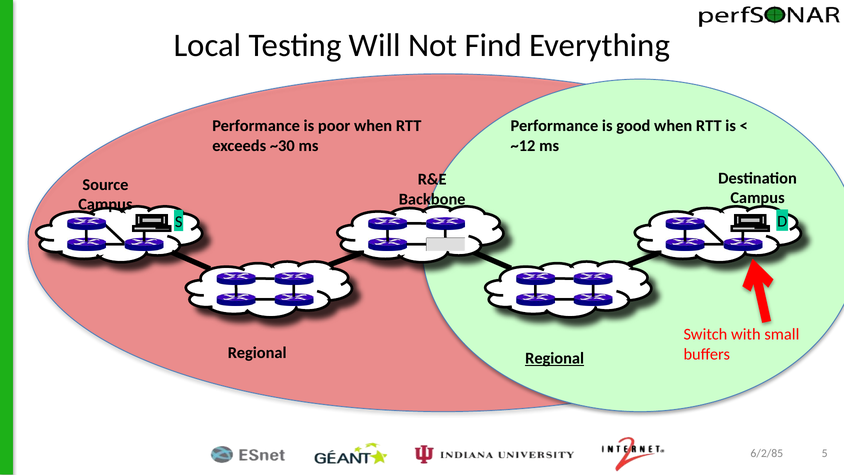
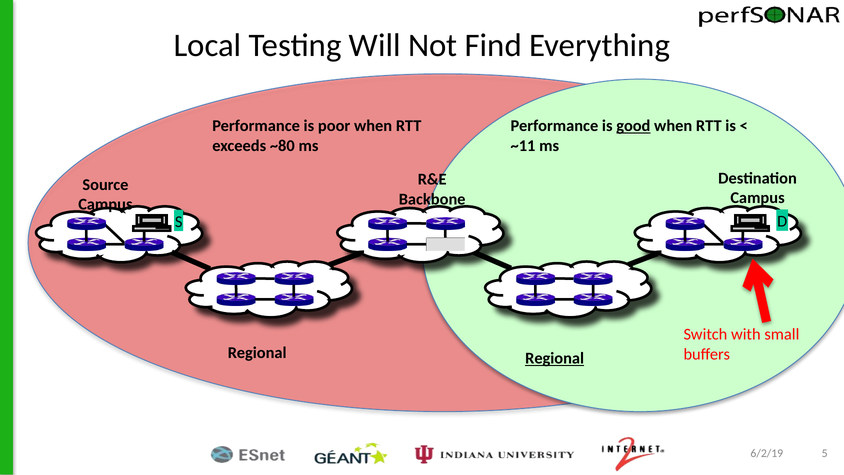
good underline: none -> present
~30: ~30 -> ~80
~12: ~12 -> ~11
6/2/85: 6/2/85 -> 6/2/19
